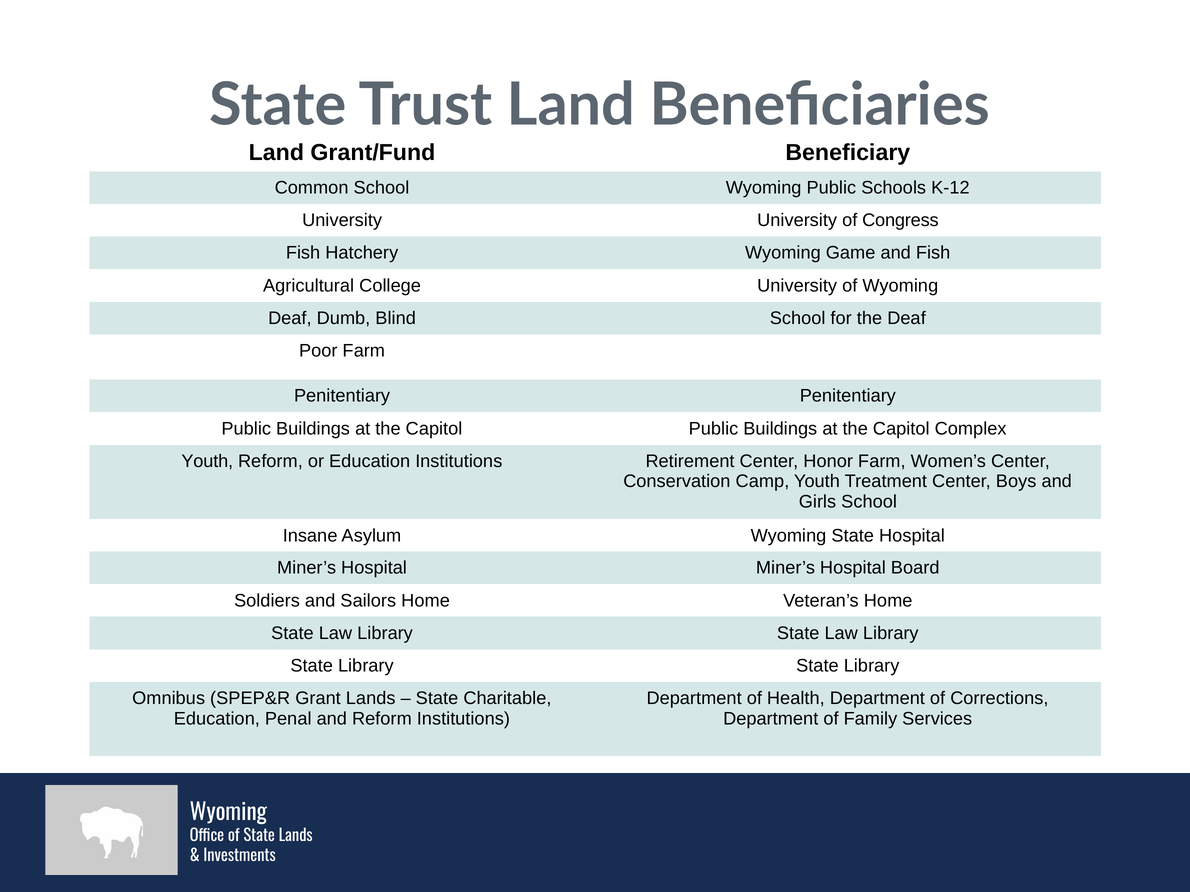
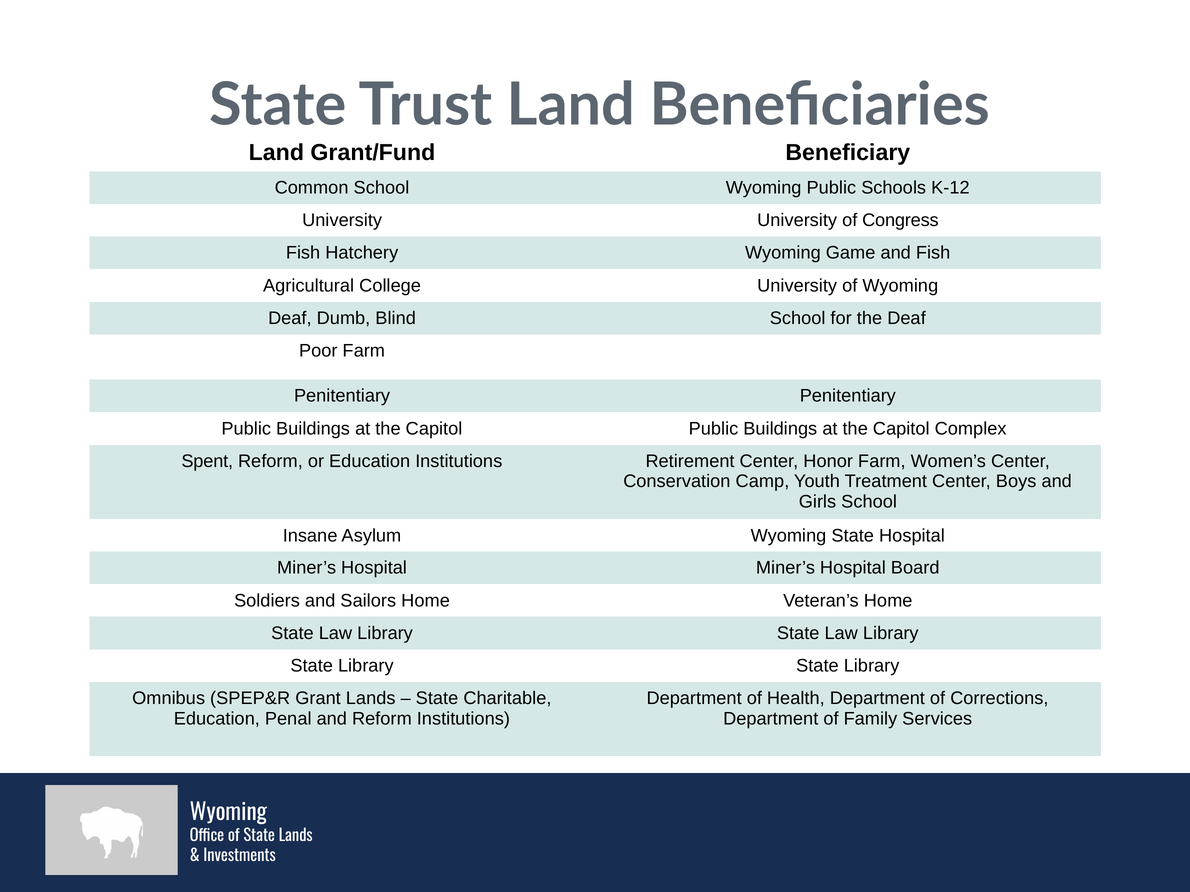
Youth at (207, 461): Youth -> Spent
